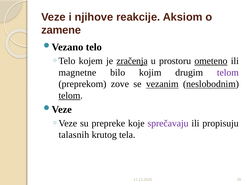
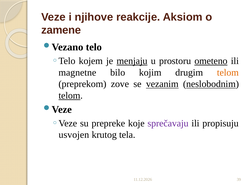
zračenja: zračenja -> menjaju
telom at (228, 73) colour: purple -> orange
talasnih: talasnih -> usvojen
